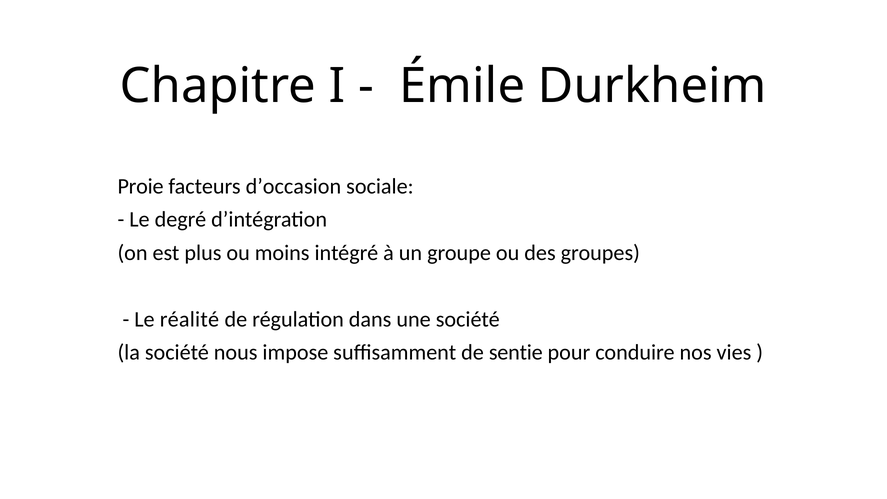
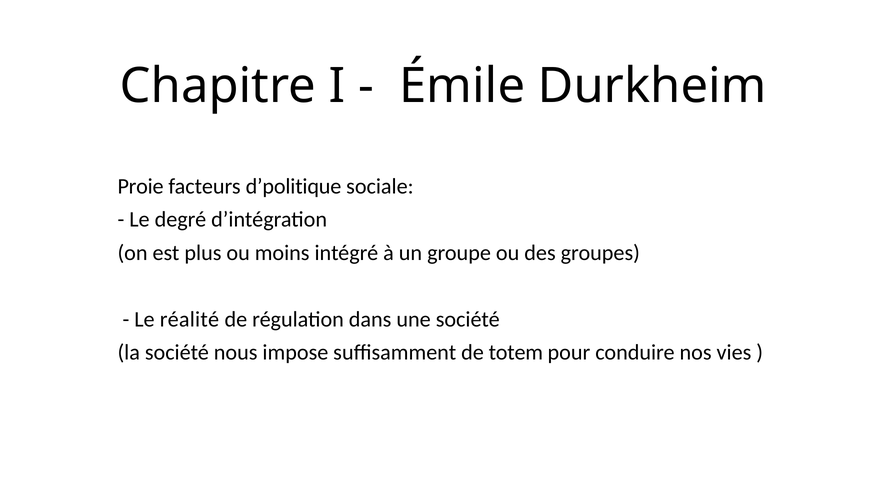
d’occasion: d’occasion -> d’politique
sentie: sentie -> totem
